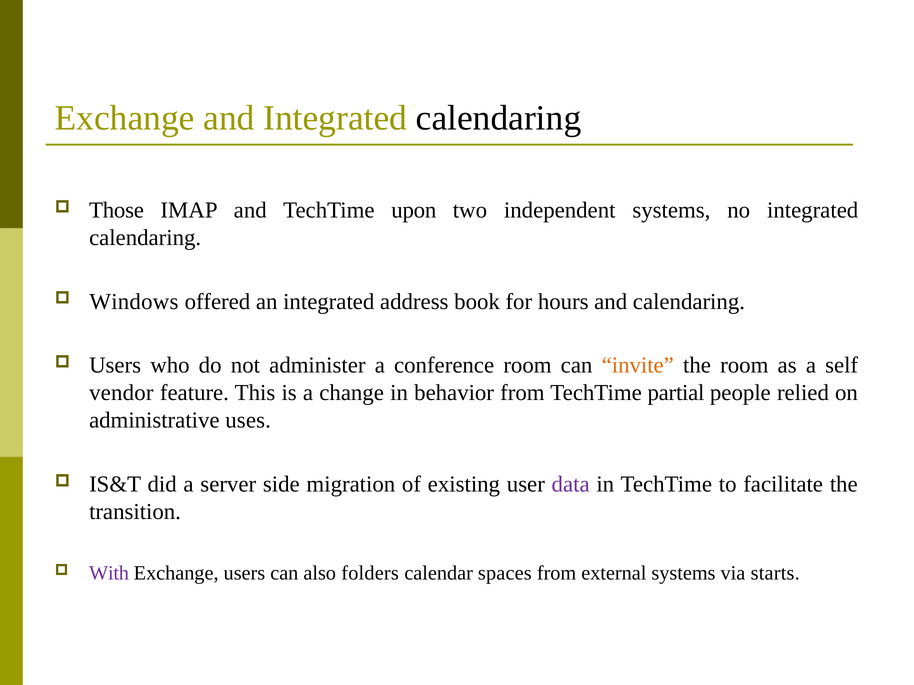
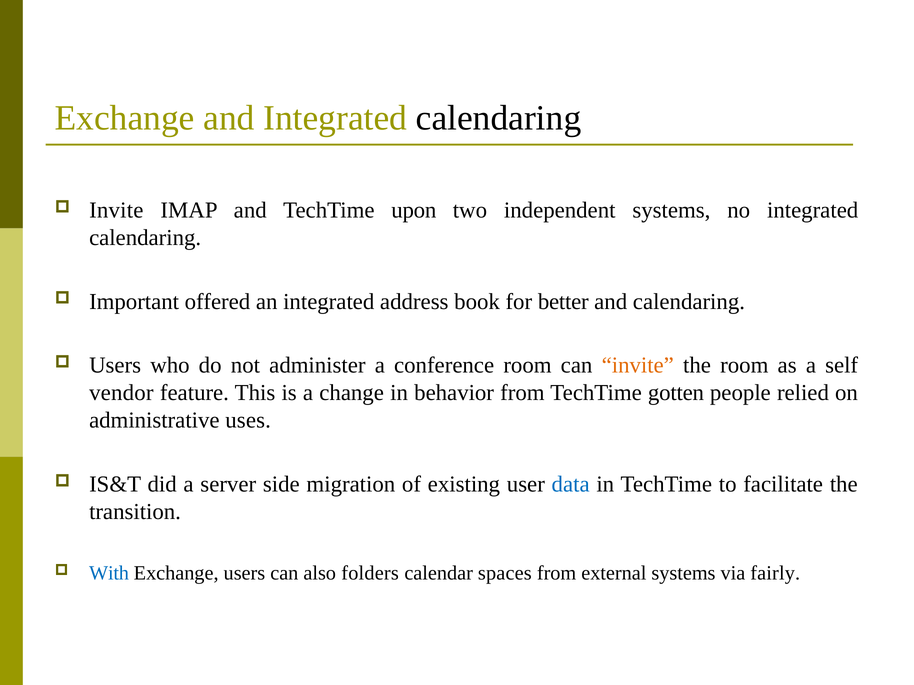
Those at (117, 210): Those -> Invite
Windows: Windows -> Important
hours: hours -> better
partial: partial -> gotten
data colour: purple -> blue
With colour: purple -> blue
starts: starts -> fairly
